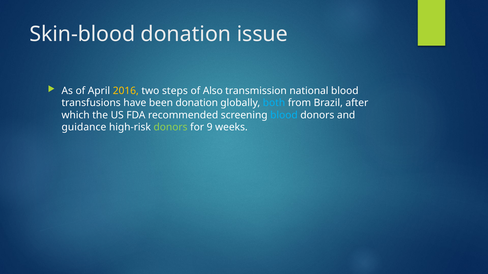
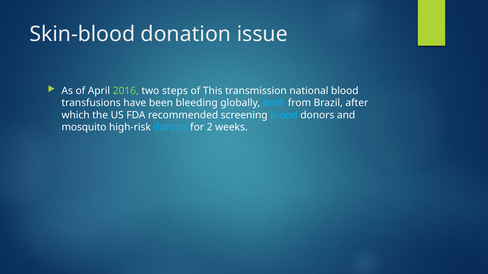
2016 colour: yellow -> light green
Also: Also -> This
been donation: donation -> bleeding
guidance: guidance -> mosquito
donors at (171, 127) colour: light green -> light blue
9: 9 -> 2
